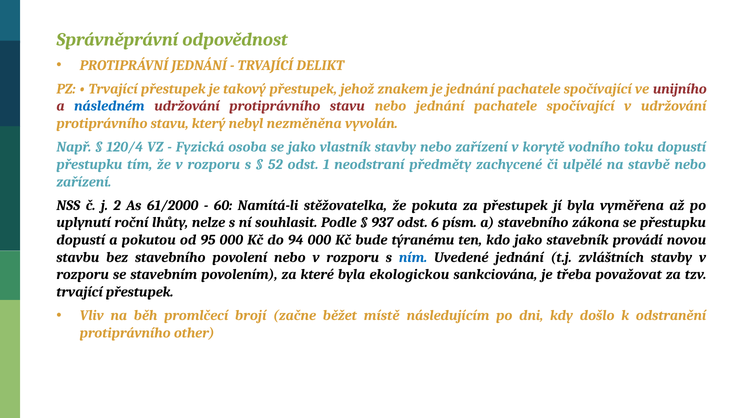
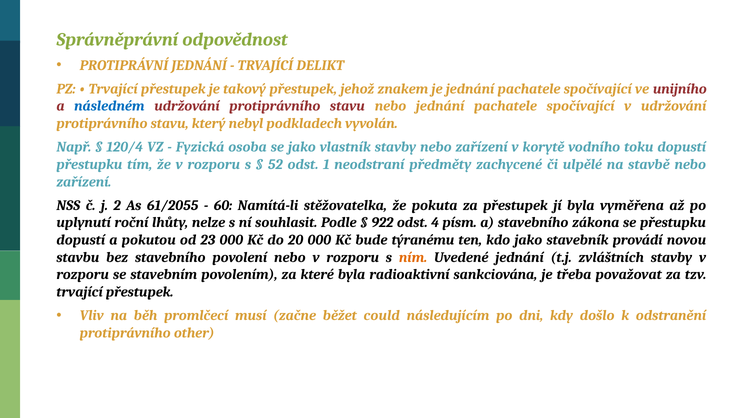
nezměněna: nezměněna -> podkladech
61/2000: 61/2000 -> 61/2055
937: 937 -> 922
6: 6 -> 4
95: 95 -> 23
94: 94 -> 20
ním colour: blue -> orange
ekologickou: ekologickou -> radioaktivní
brojí: brojí -> musí
místě: místě -> could
